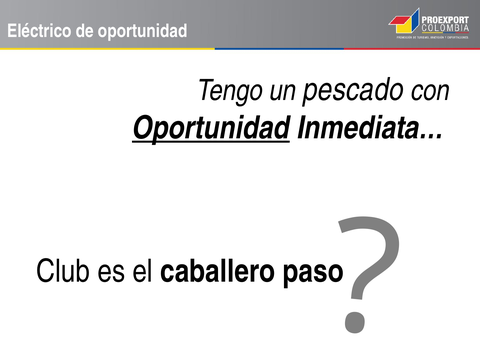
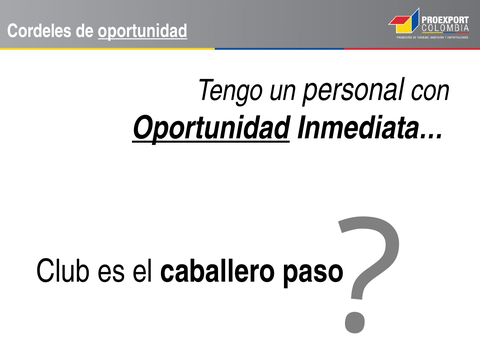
Eléctrico: Eléctrico -> Cordeles
oportunidad at (143, 31) underline: none -> present
pescado: pescado -> personal
